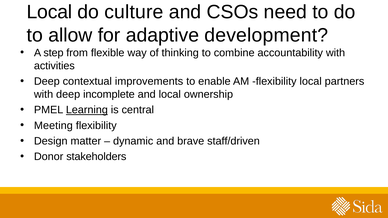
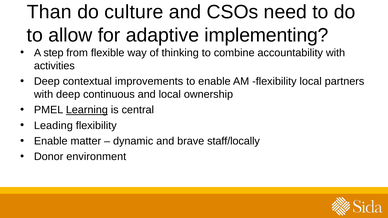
Local at (49, 12): Local -> Than
development: development -> implementing
incomplete: incomplete -> continuous
Meeting: Meeting -> Leading
Design at (51, 141): Design -> Enable
staff/driven: staff/driven -> staff/locally
stakeholders: stakeholders -> environment
